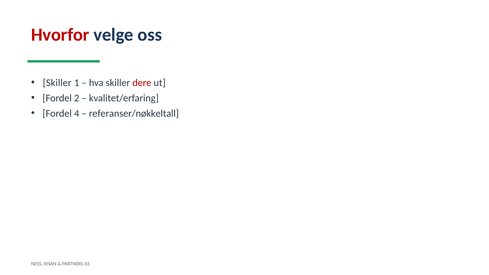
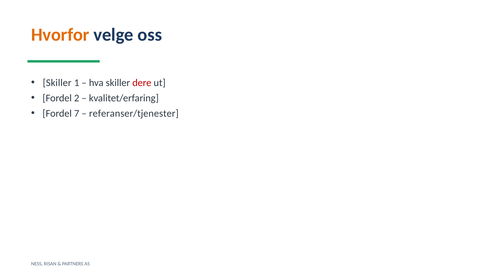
Hvorfor colour: red -> orange
4: 4 -> 7
referanser/nøkkeltall: referanser/nøkkeltall -> referanser/tjenester
